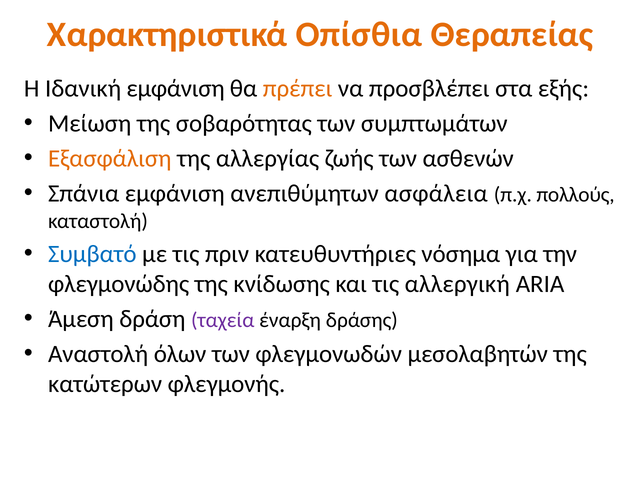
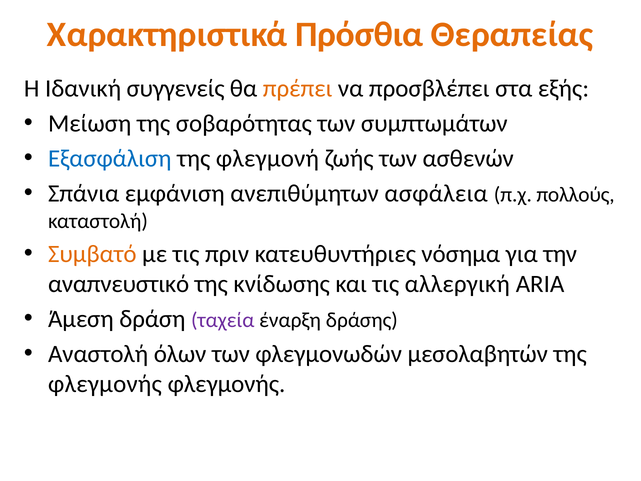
Οπίσθια: Οπίσθια -> Πρόσθια
Ιδανική εμφάνιση: εμφάνιση -> συγγενείς
Εξασφάλιση colour: orange -> blue
αλλεργίας: αλλεργίας -> φλεγμονή
Συμβατό colour: blue -> orange
φλεγμονώδης: φλεγμονώδης -> αναπνευστικό
κατώτερων at (105, 384): κατώτερων -> φλεγμονής
